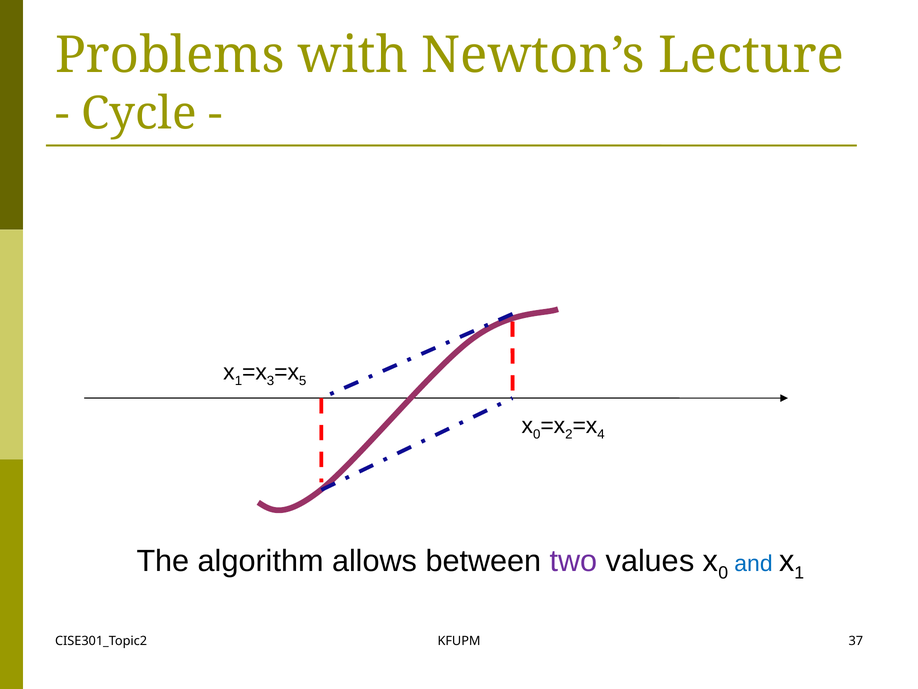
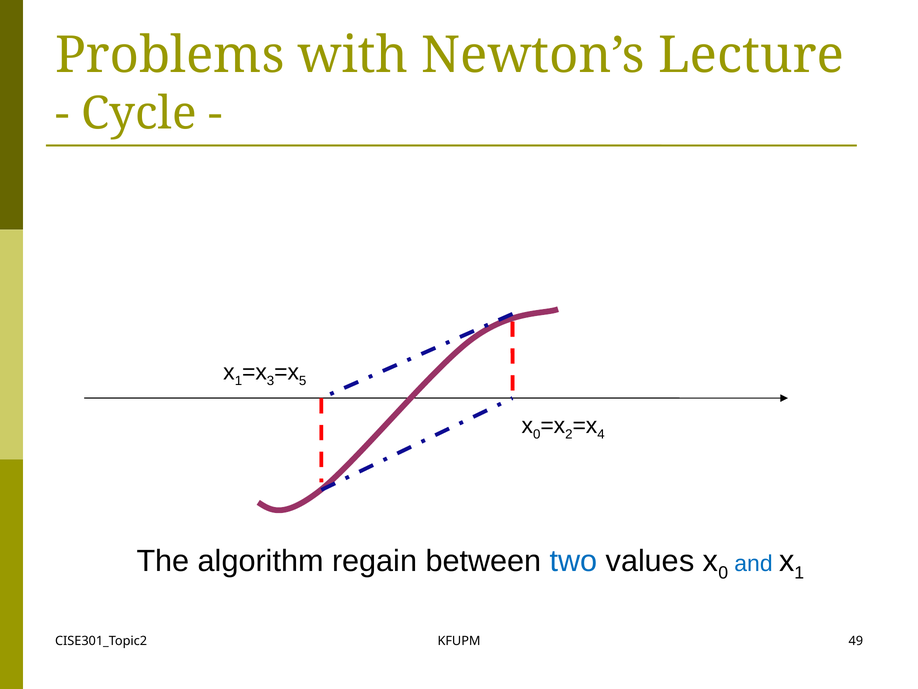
allows: allows -> regain
two colour: purple -> blue
37: 37 -> 49
